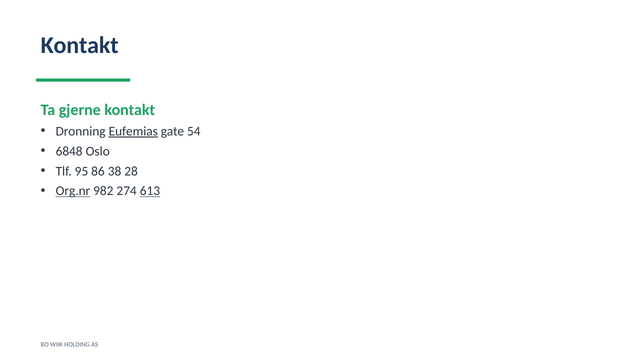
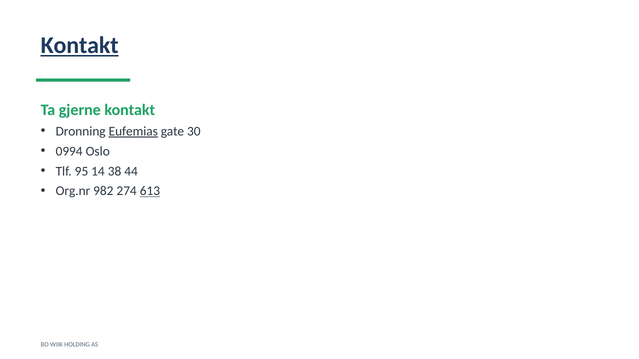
Kontakt at (80, 46) underline: none -> present
54: 54 -> 30
6848: 6848 -> 0994
86: 86 -> 14
28: 28 -> 44
Org.nr underline: present -> none
